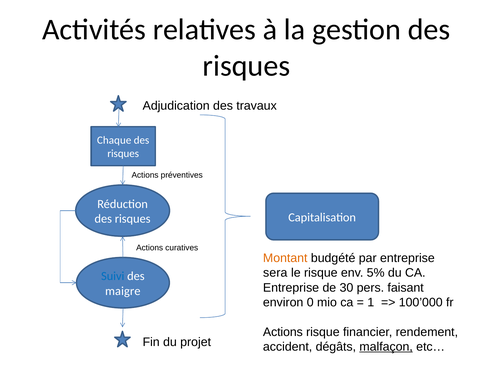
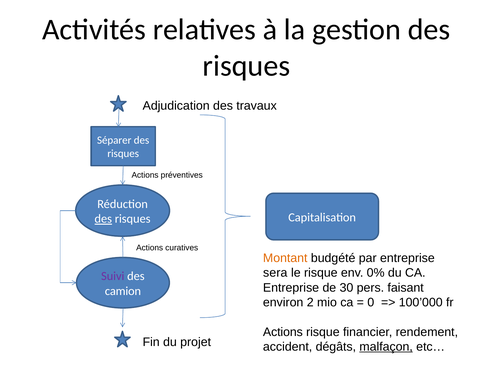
Chaque: Chaque -> Séparer
des at (103, 219) underline: none -> present
5%: 5% -> 0%
Suivi colour: blue -> purple
maigre: maigre -> camion
0: 0 -> 2
1: 1 -> 0
